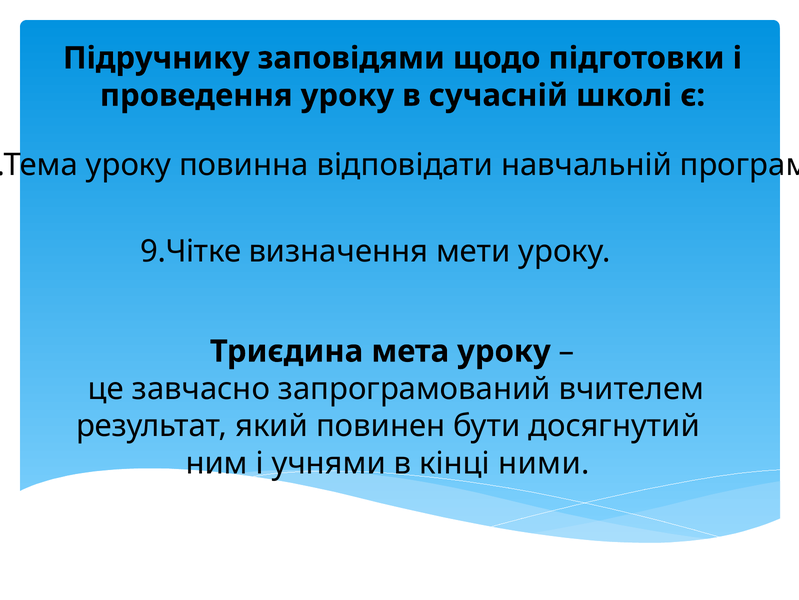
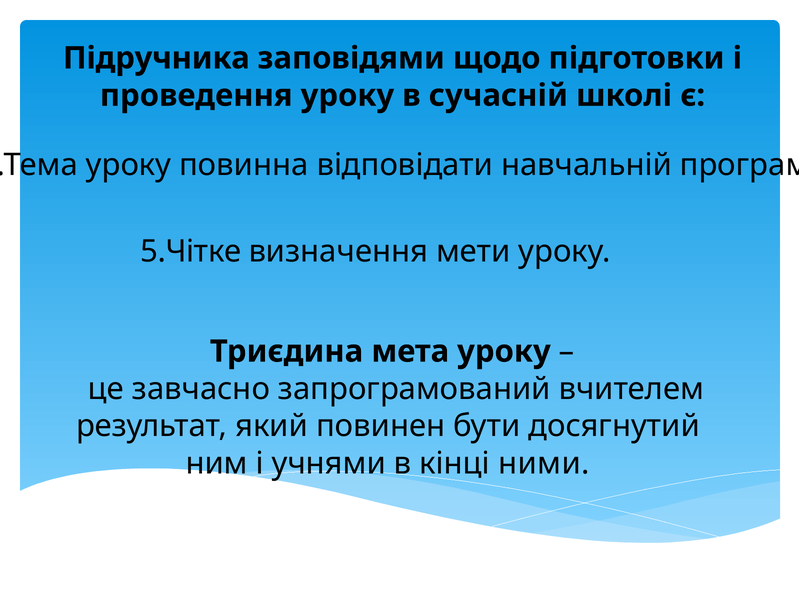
Підручнику: Підручнику -> Підручника
9.Чітке: 9.Чітке -> 5.Чітке
